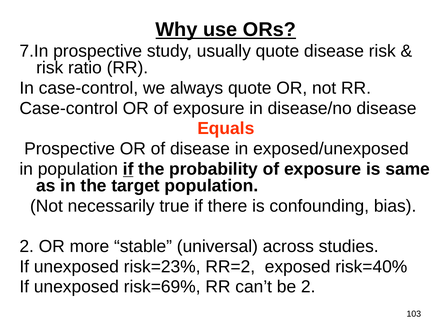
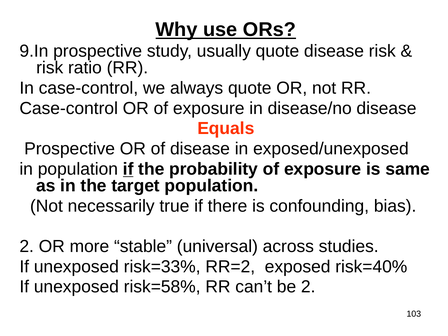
7.In: 7.In -> 9.In
risk=23%: risk=23% -> risk=33%
risk=69%: risk=69% -> risk=58%
